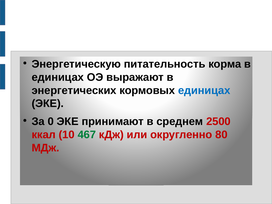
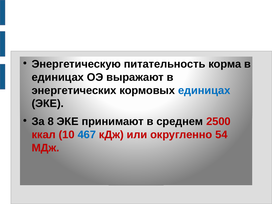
0: 0 -> 8
467 colour: green -> blue
80: 80 -> 54
